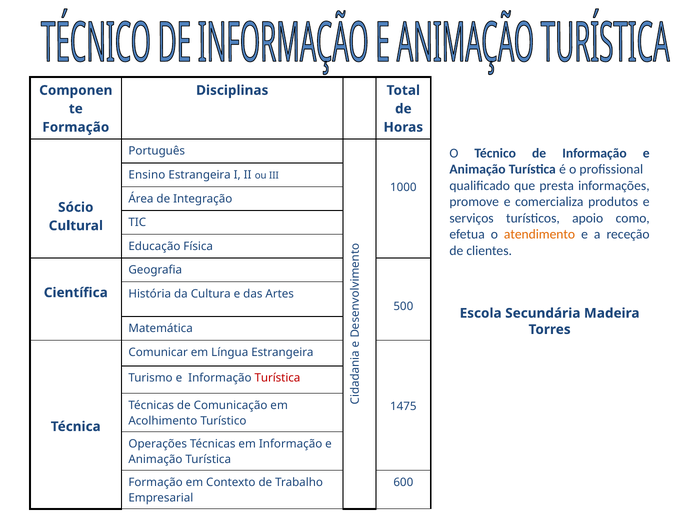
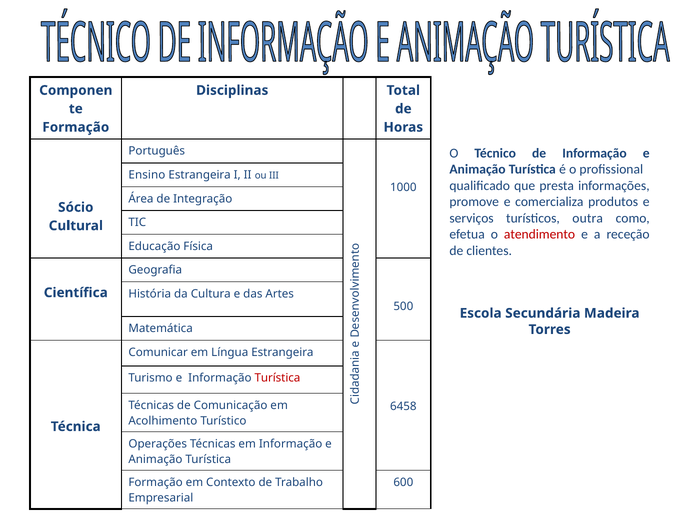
apoio: apoio -> outra
atendimento colour: orange -> red
1475: 1475 -> 6458
